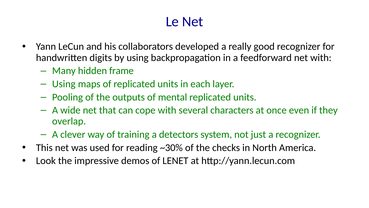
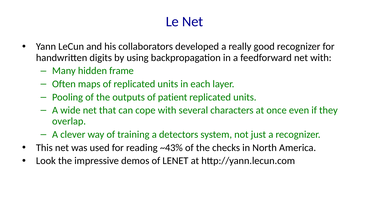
Using at (64, 84): Using -> Often
mental: mental -> patient
~30%: ~30% -> ~43%
